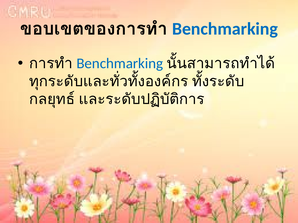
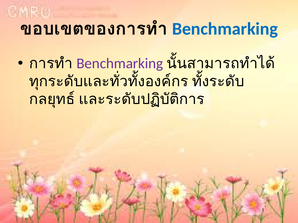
Benchmarking at (120, 64) colour: blue -> purple
